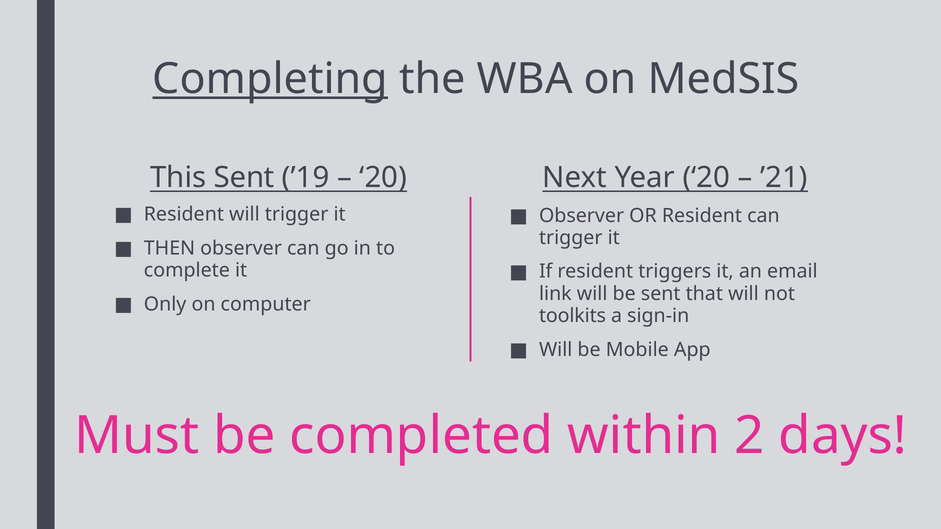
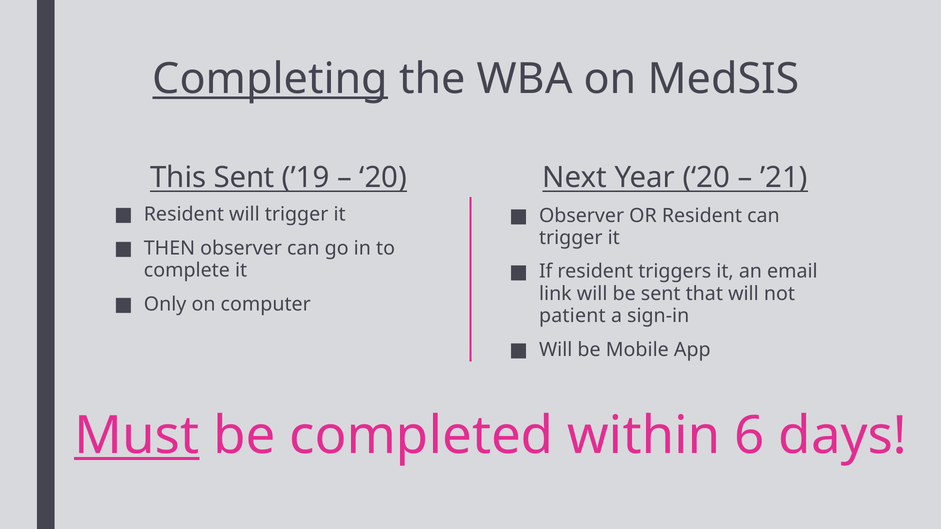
toolkits: toolkits -> patient
Must underline: none -> present
2: 2 -> 6
